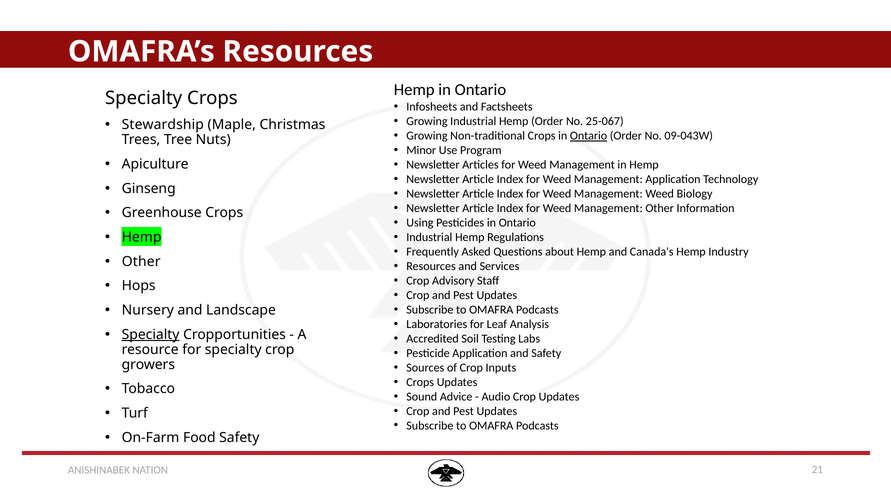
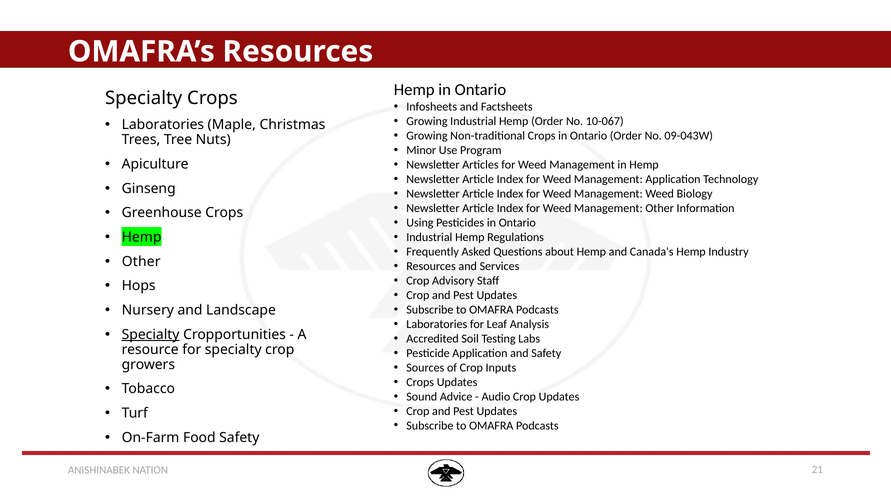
25-067: 25-067 -> 10-067
Stewardship at (163, 125): Stewardship -> Laboratories
Ontario at (589, 136) underline: present -> none
